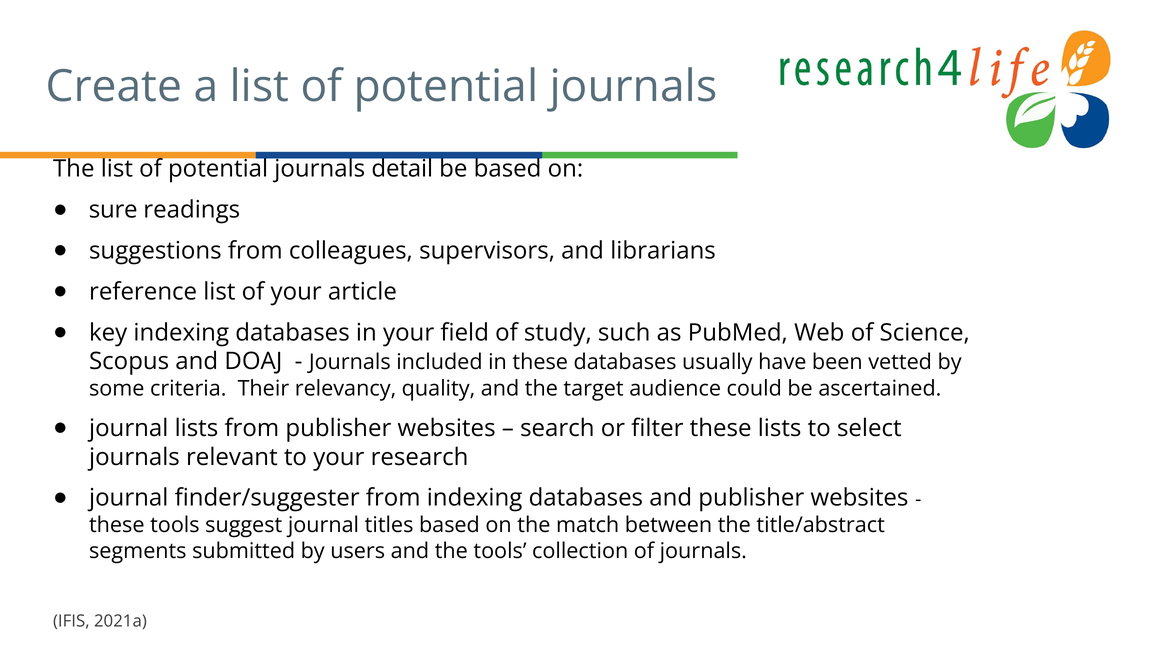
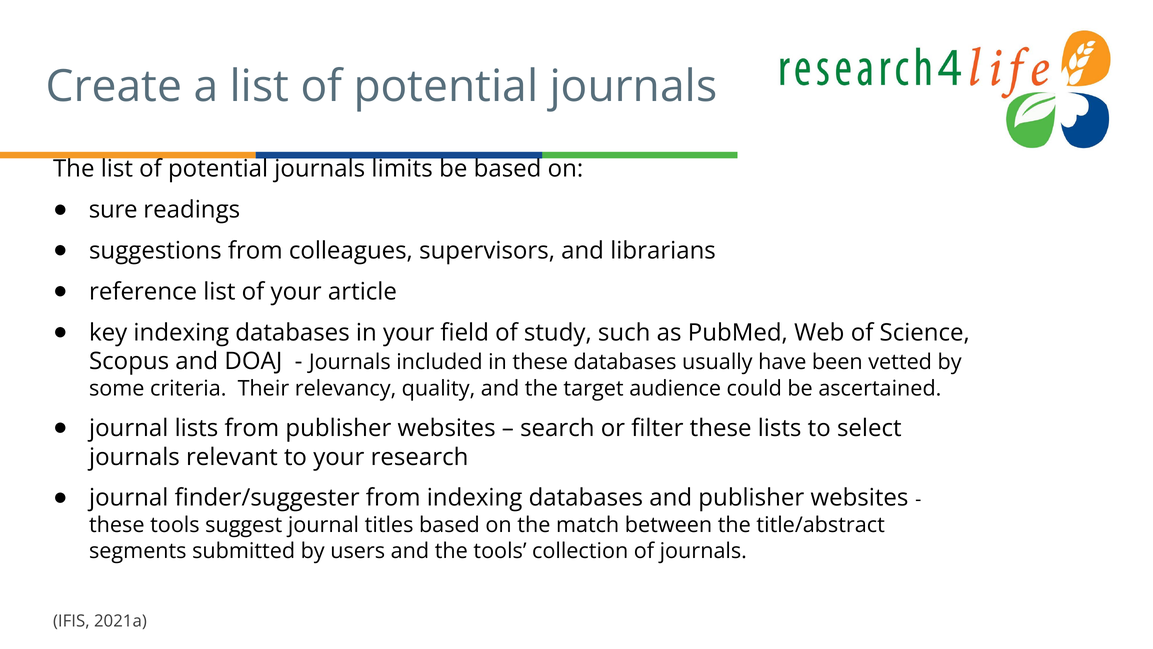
detail: detail -> limits
